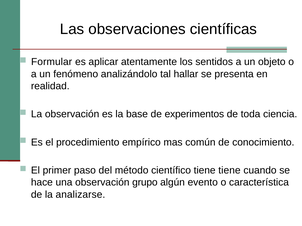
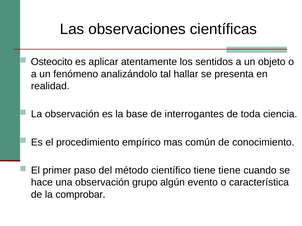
Formular: Formular -> Osteocito
experimentos: experimentos -> interrogantes
analizarse: analizarse -> comprobar
